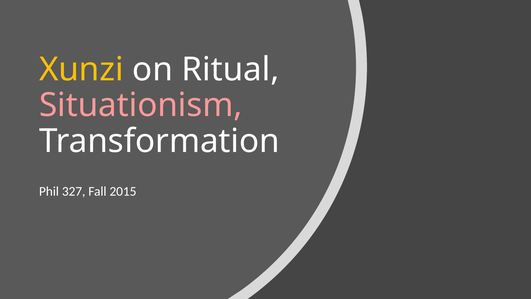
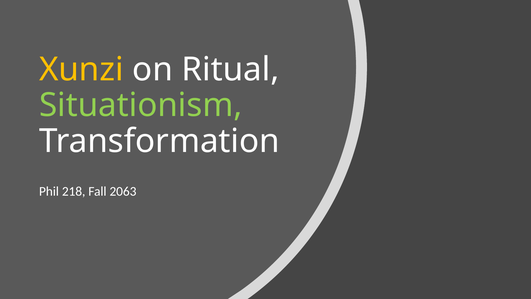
Situationism colour: pink -> light green
327: 327 -> 218
2015: 2015 -> 2063
